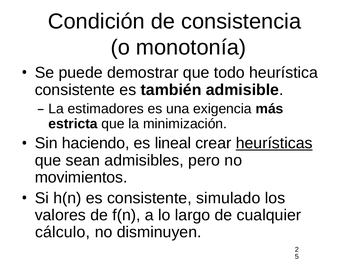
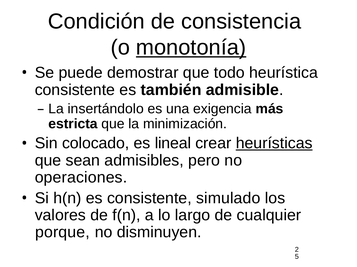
monotonía underline: none -> present
estimadores: estimadores -> insertándolo
haciendo: haciendo -> colocado
movimientos: movimientos -> operaciones
cálculo: cálculo -> porque
